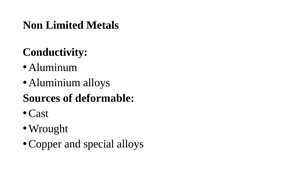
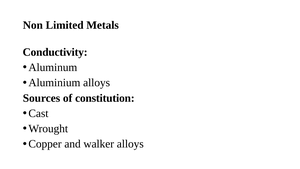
deformable: deformable -> constitution
special: special -> walker
